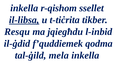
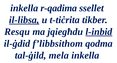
r-qishom: r-qishom -> r-qadima
l-inbid underline: none -> present
f’quddiemek: f’quddiemek -> f’libbsithom
